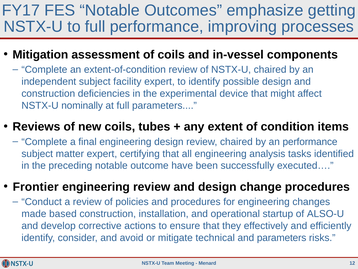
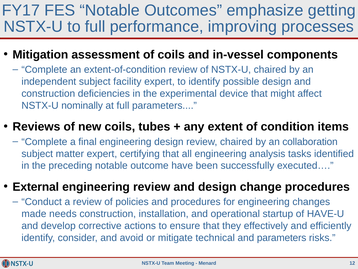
an performance: performance -> collaboration
Frontier: Frontier -> External
based: based -> needs
ALSO-U: ALSO-U -> HAVE-U
